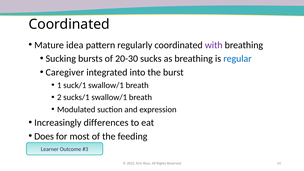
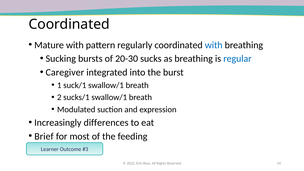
Mature idea: idea -> with
with at (214, 45) colour: purple -> blue
Does: Does -> Brief
